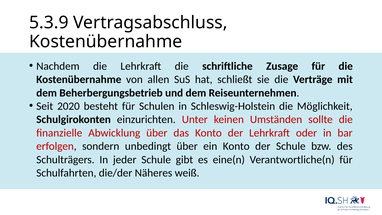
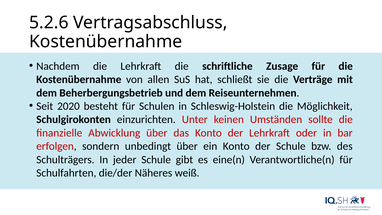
5.3.9: 5.3.9 -> 5.2.6
